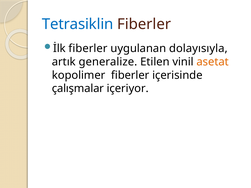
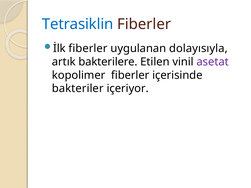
generalize: generalize -> bakterilere
asetat colour: orange -> purple
çalışmalar: çalışmalar -> bakteriler
